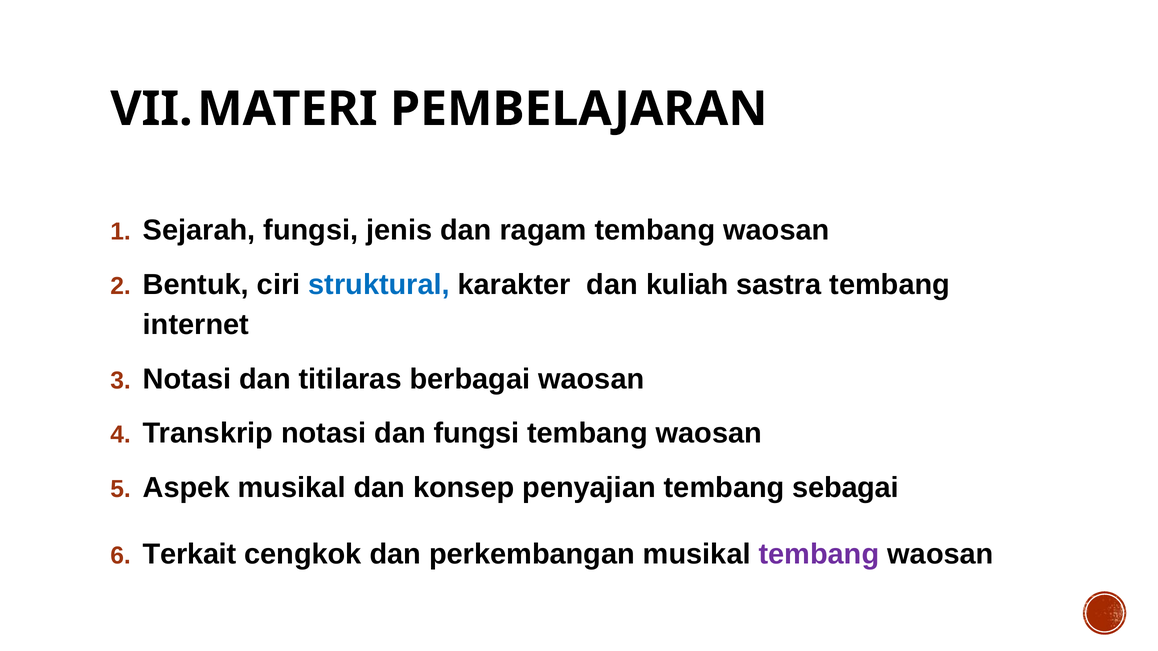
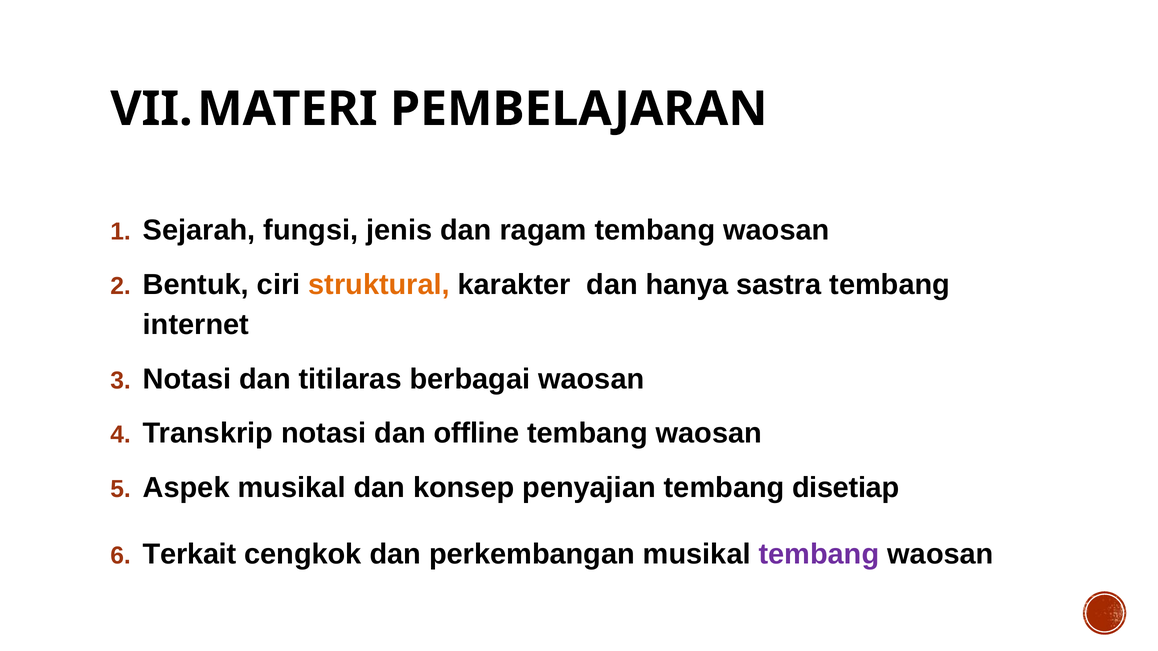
struktural colour: blue -> orange
kuliah: kuliah -> hanya
dan fungsi: fungsi -> offline
sebagai: sebagai -> disetiap
